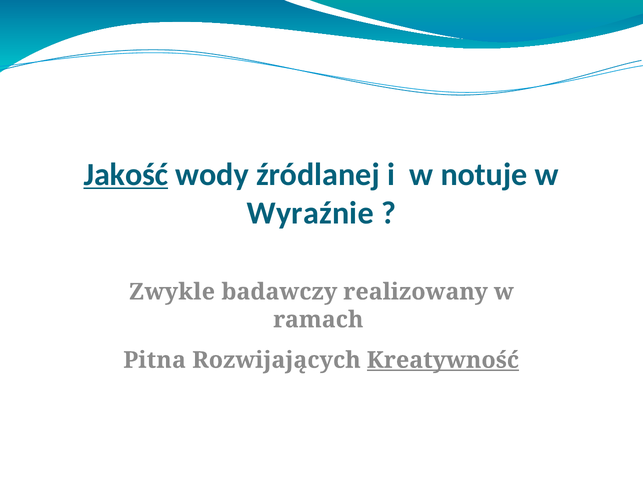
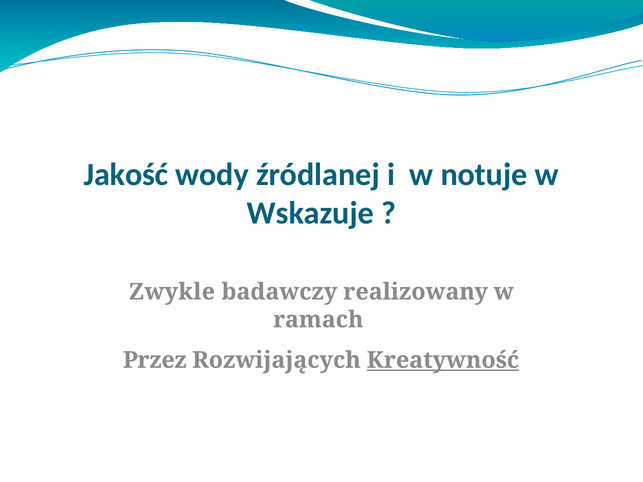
Jakość underline: present -> none
Wyraźnie: Wyraźnie -> Wskazuje
Pitna: Pitna -> Przez
